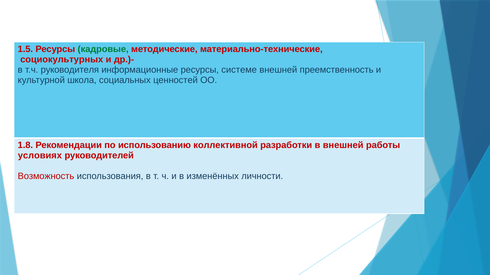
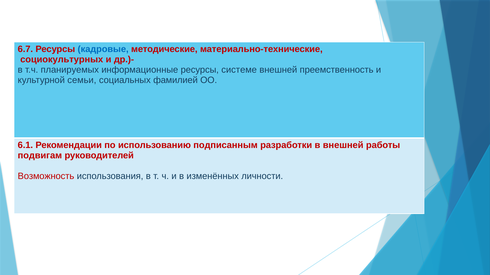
1.5: 1.5 -> 6.7
кадровые colour: green -> blue
руководителя: руководителя -> планируемых
школа: школа -> семьи
ценностей: ценностей -> фамилией
1.8: 1.8 -> 6.1
коллективной: коллективной -> подписанным
условиях: условиях -> подвигам
